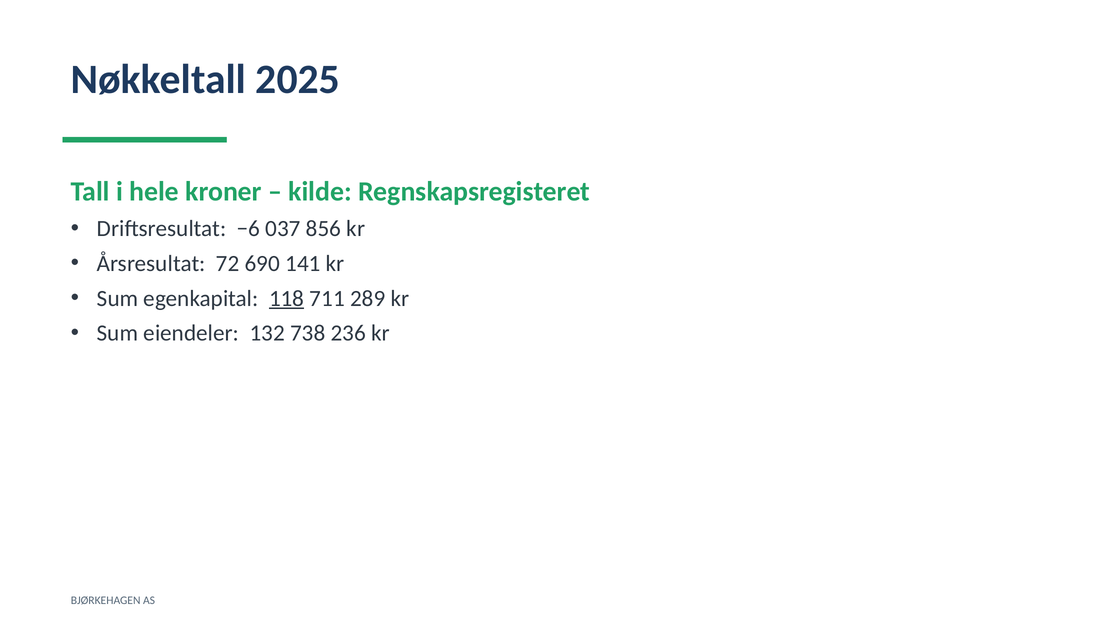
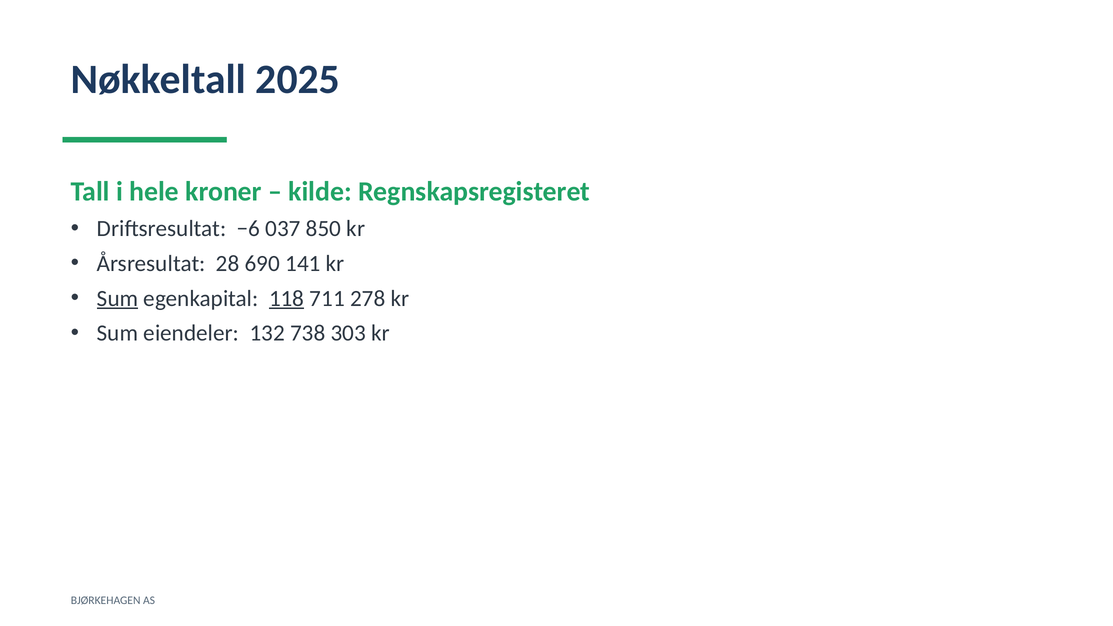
856: 856 -> 850
72: 72 -> 28
Sum at (118, 298) underline: none -> present
289: 289 -> 278
236: 236 -> 303
